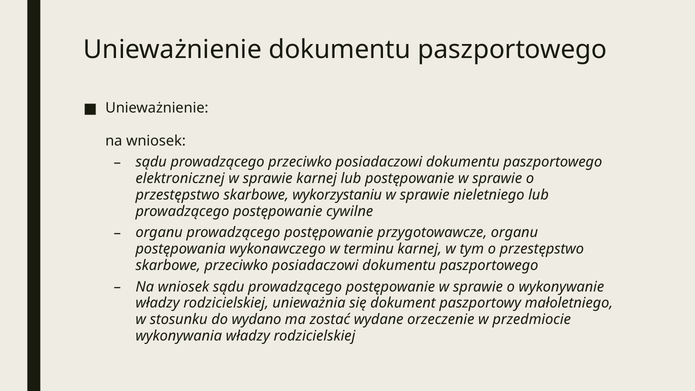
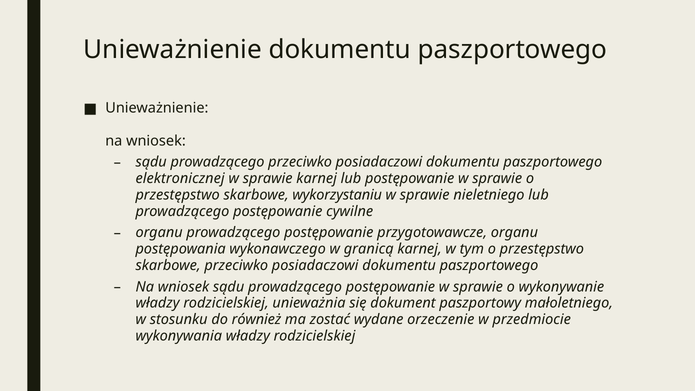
terminu: terminu -> granicą
wydano: wydano -> również
